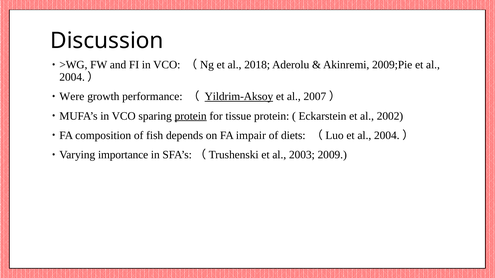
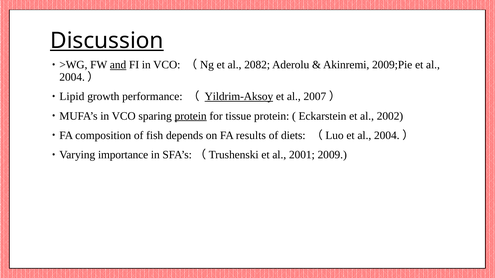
Discussion underline: none -> present
and underline: none -> present
2018: 2018 -> 2082
Were: Were -> Lipid
impair: impair -> results
2003: 2003 -> 2001
